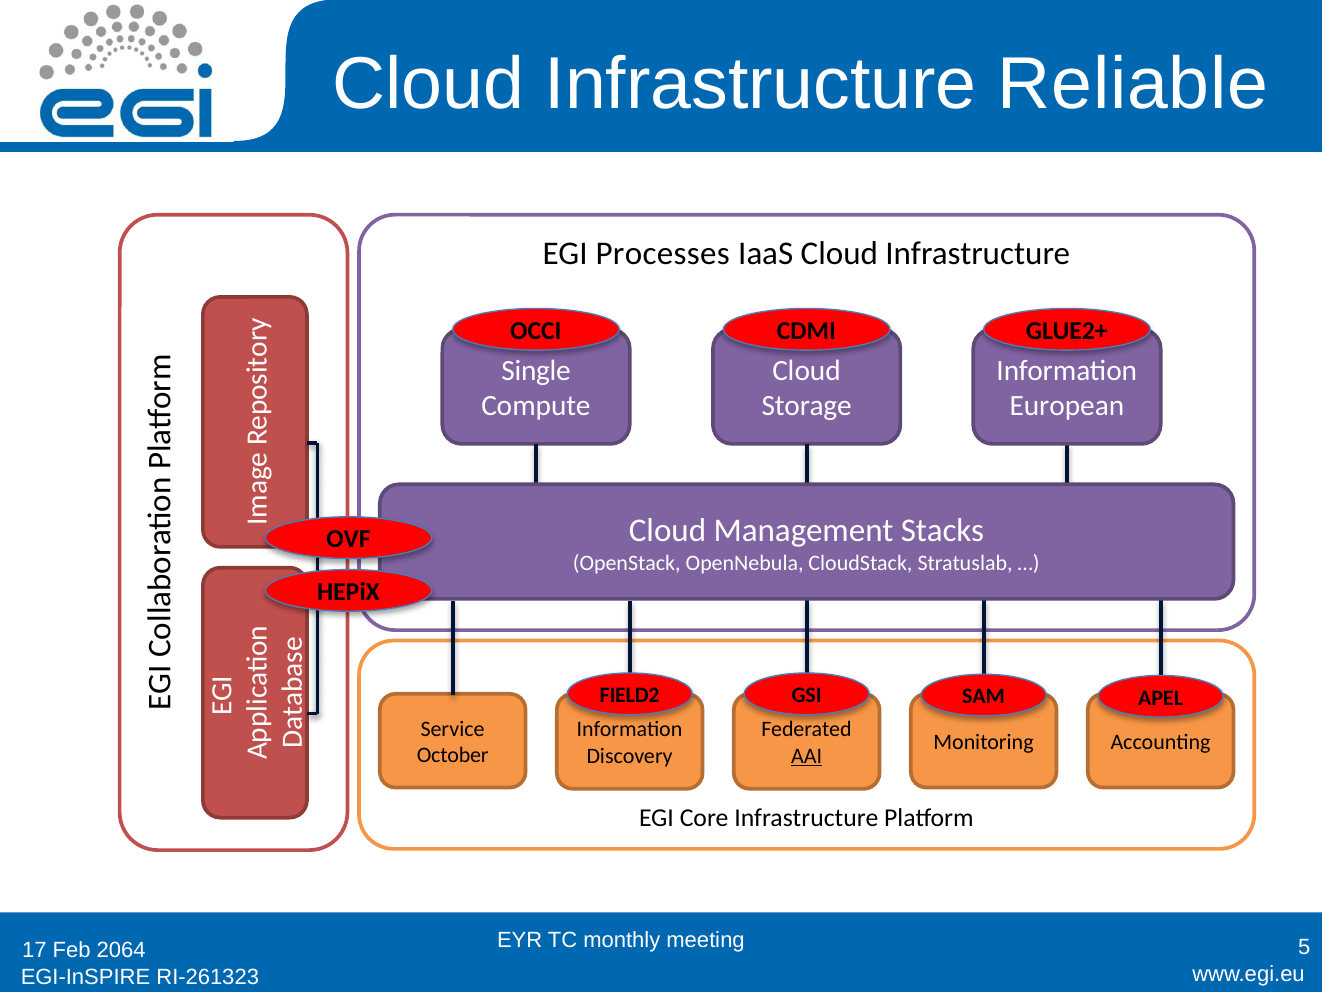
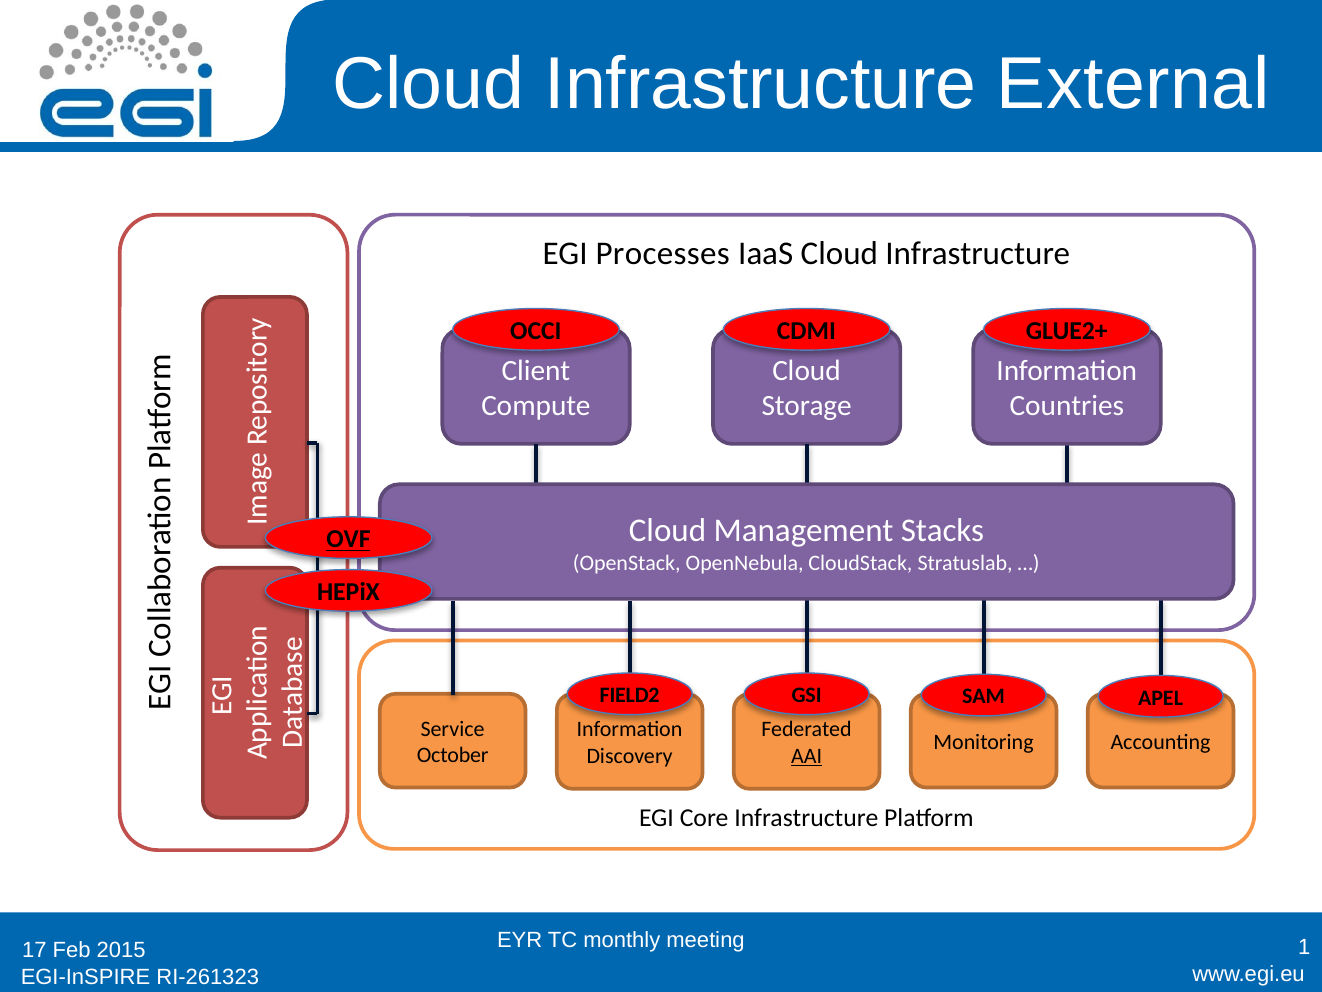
Reliable: Reliable -> External
Single: Single -> Client
European: European -> Countries
OVF underline: none -> present
5: 5 -> 1
2064: 2064 -> 2015
